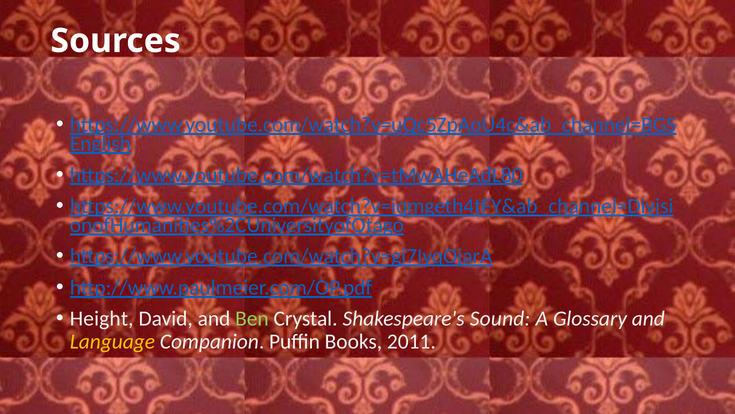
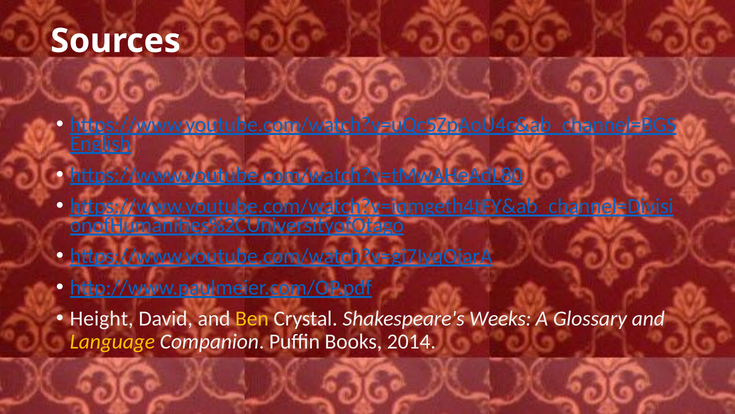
Ben colour: light green -> yellow
Sound: Sound -> Weeks
2011: 2011 -> 2014
